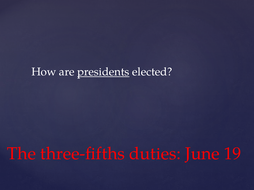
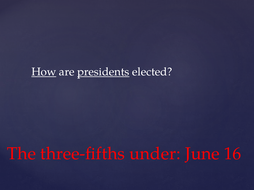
How underline: none -> present
duties: duties -> under
19: 19 -> 16
